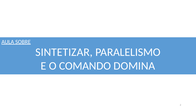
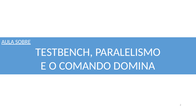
SINTETIZAR: SINTETIZAR -> TESTBENCH
